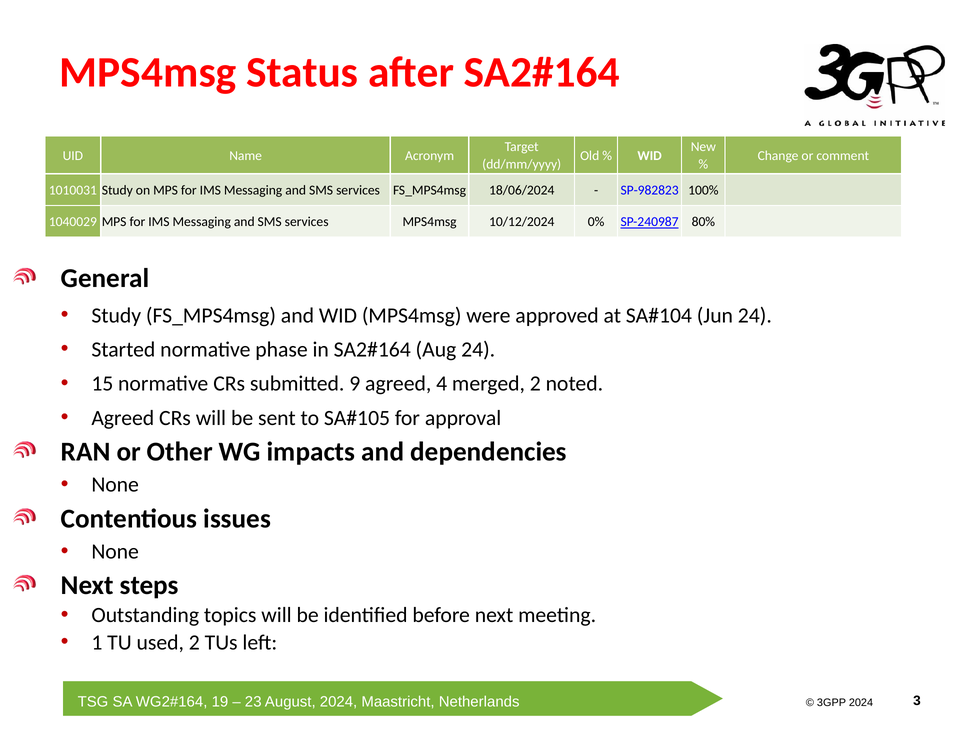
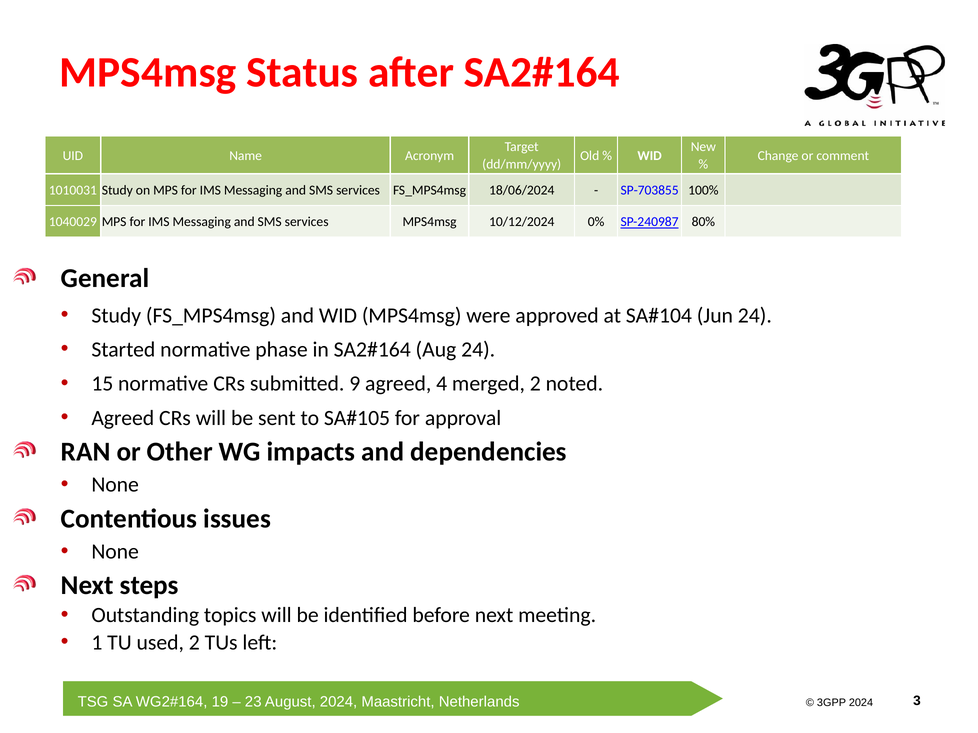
SP-982823: SP-982823 -> SP-703855
